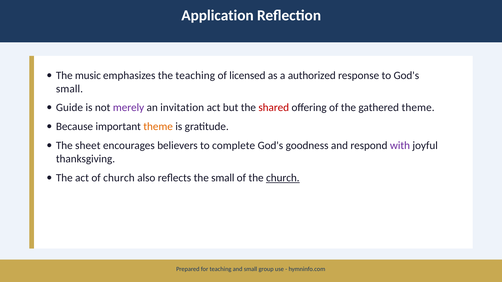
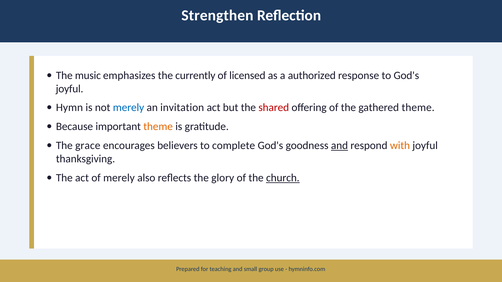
Application: Application -> Strengthen
the teaching: teaching -> currently
small at (69, 89): small -> joyful
Guide: Guide -> Hymn
merely at (129, 108) colour: purple -> blue
sheet: sheet -> grace
and at (339, 146) underline: none -> present
with colour: purple -> orange
of church: church -> merely
the small: small -> glory
